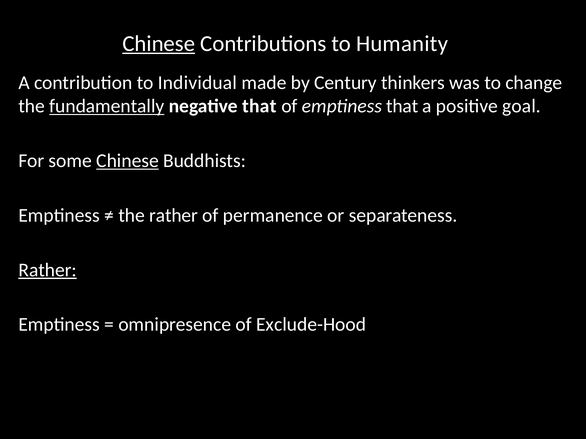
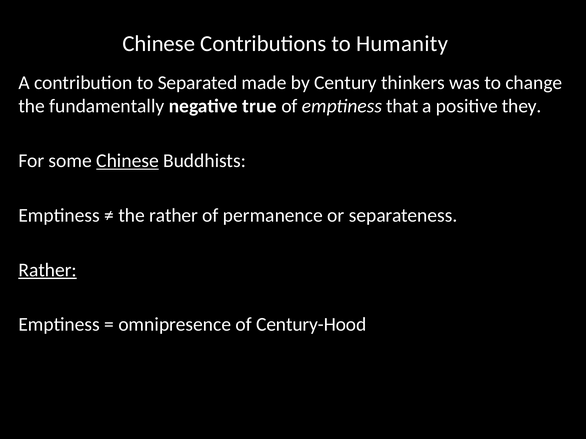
Chinese at (159, 44) underline: present -> none
Individual: Individual -> Separated
fundamentally underline: present -> none
negative that: that -> true
goal: goal -> they
Exclude-Hood: Exclude-Hood -> Century-Hood
